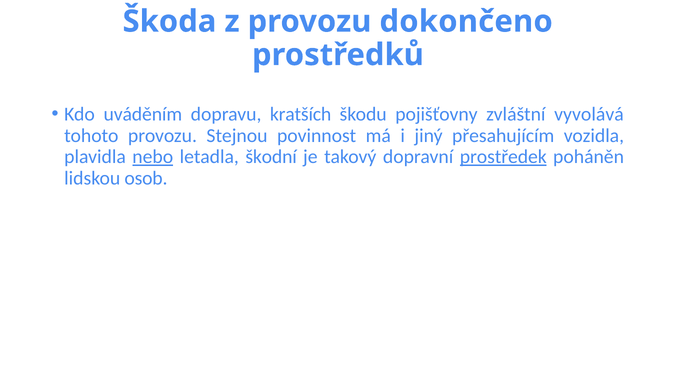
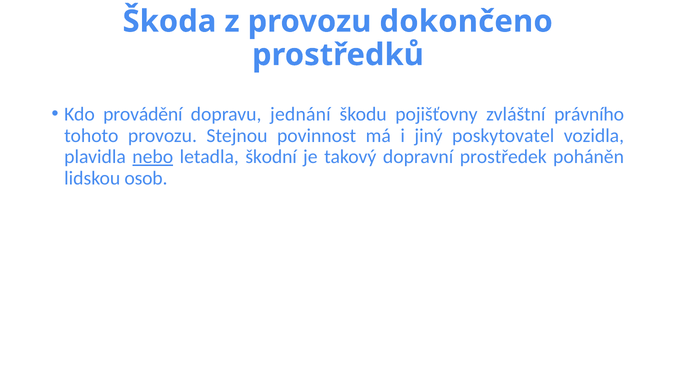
uváděním: uváděním -> provádění
kratších: kratších -> jednání
vyvolává: vyvolává -> právního
přesahujícím: přesahujícím -> poskytovatel
prostředek underline: present -> none
